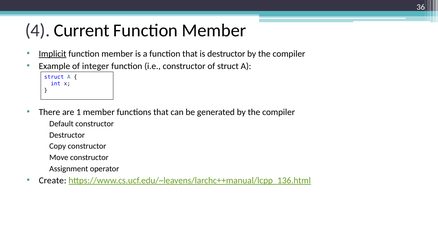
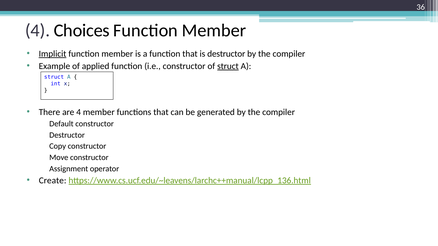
Current: Current -> Choices
integer: integer -> applied
struct at (228, 66) underline: none -> present
are 1: 1 -> 4
